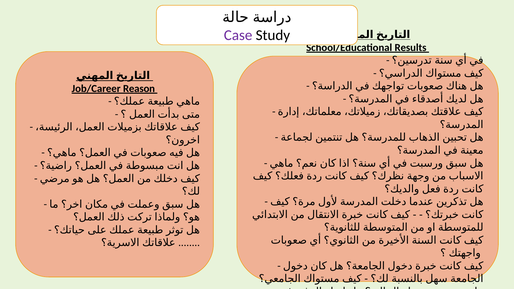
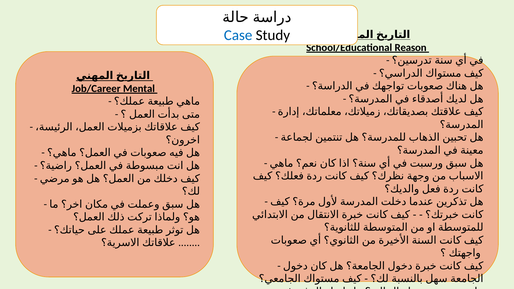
Case colour: purple -> blue
Results: Results -> Reason
Reason: Reason -> Mental
